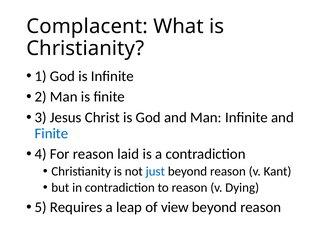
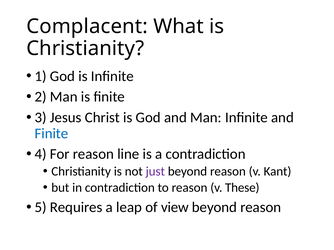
laid: laid -> line
just colour: blue -> purple
Dying: Dying -> These
